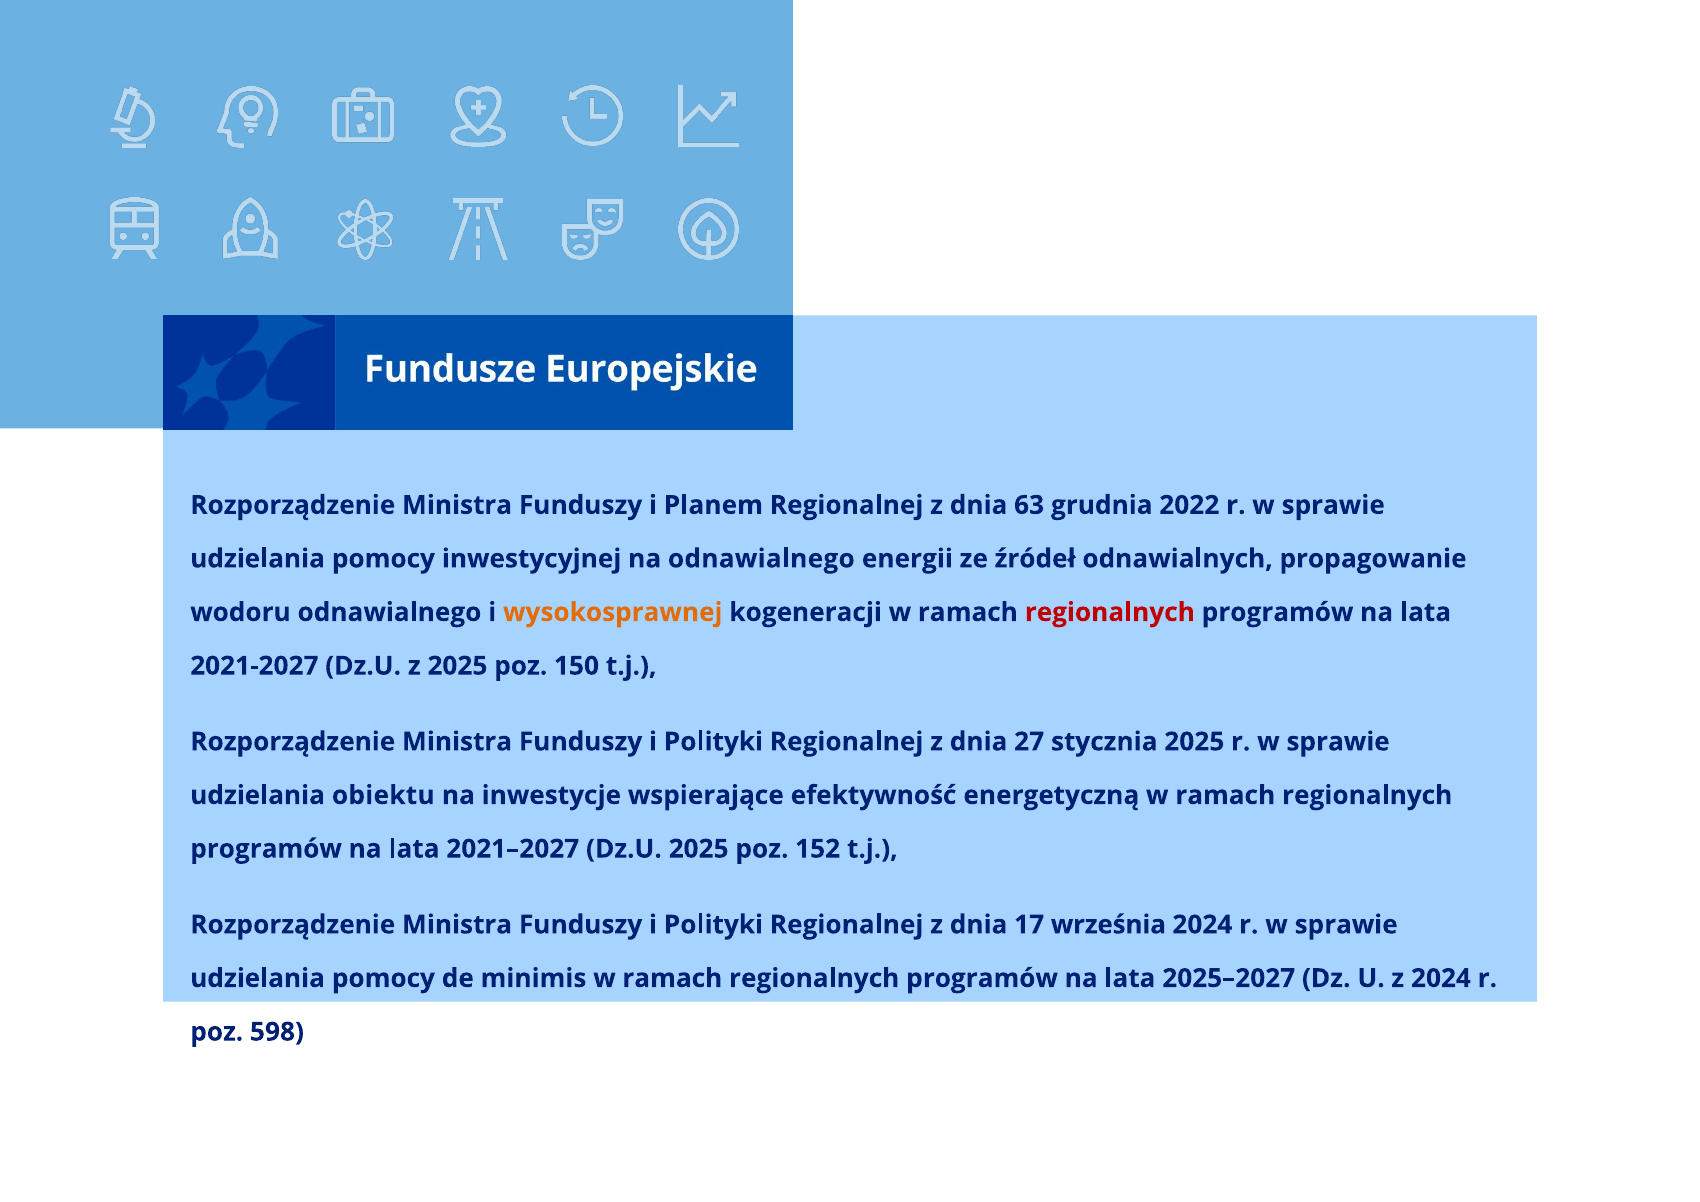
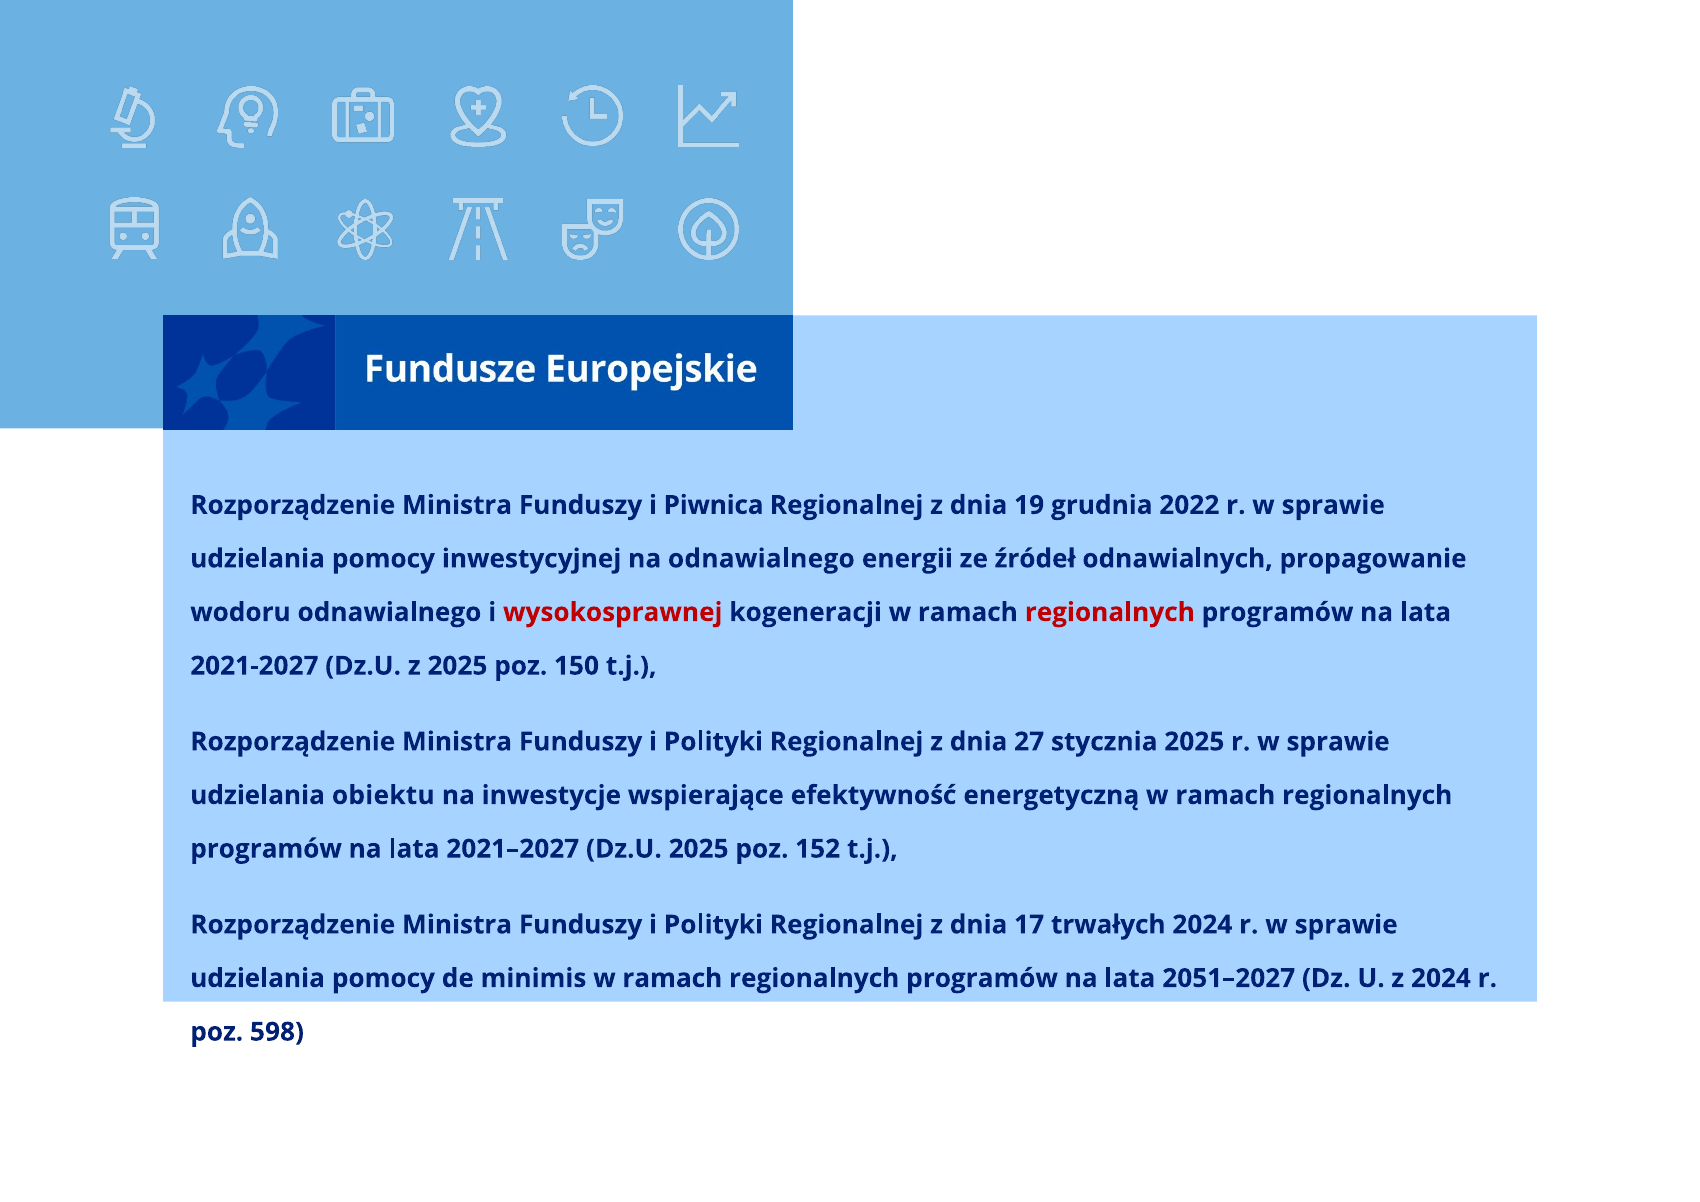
Planem: Planem -> Piwnica
63: 63 -> 19
wysokosprawnej colour: orange -> red
września: września -> trwałych
2025–2027: 2025–2027 -> 2051–2027
